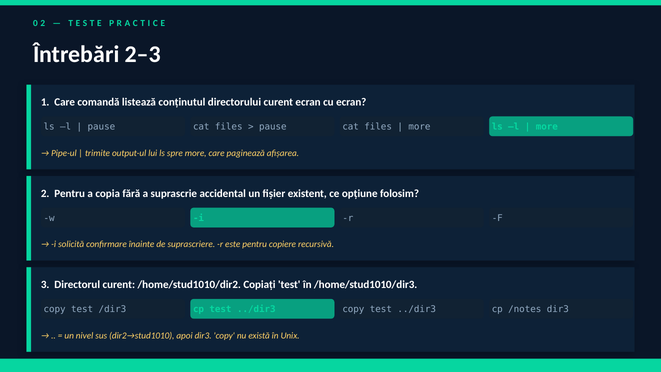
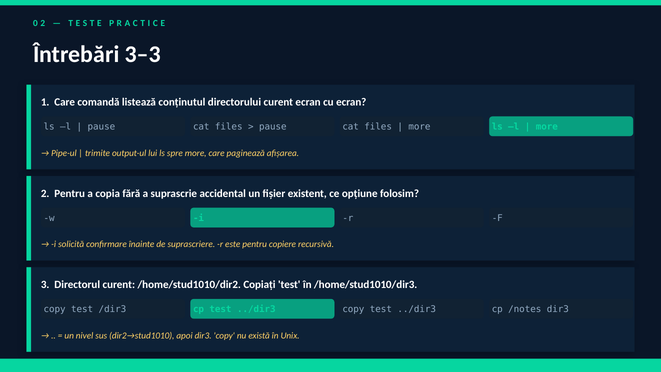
2–3: 2–3 -> 3–3
